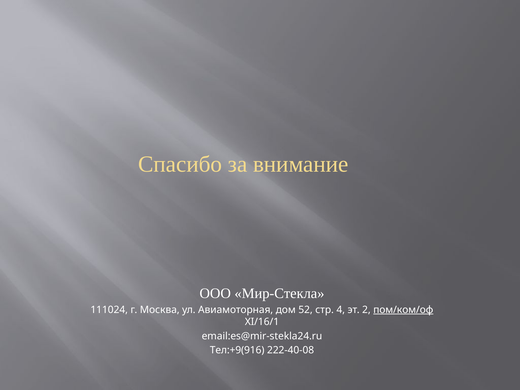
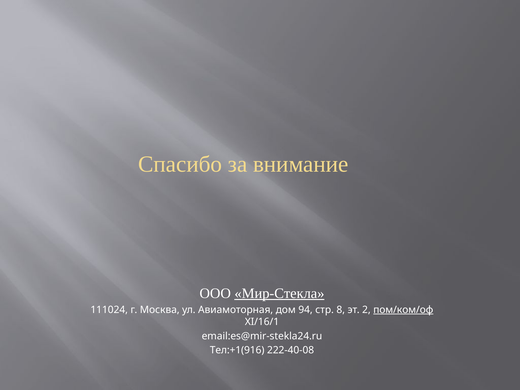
Мир-Стекла underline: none -> present
52: 52 -> 94
4: 4 -> 8
Тел:+9(916: Тел:+9(916 -> Тел:+1(916
